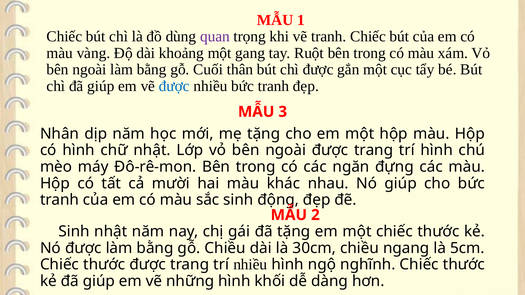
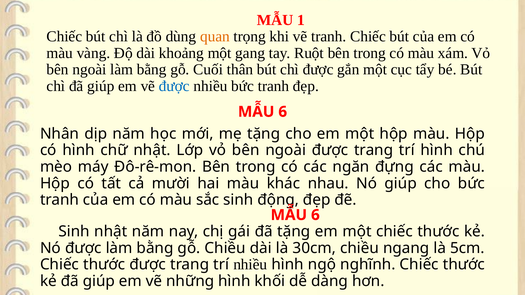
quan colour: purple -> orange
3 at (283, 112): 3 -> 6
2 at (315, 215): 2 -> 6
